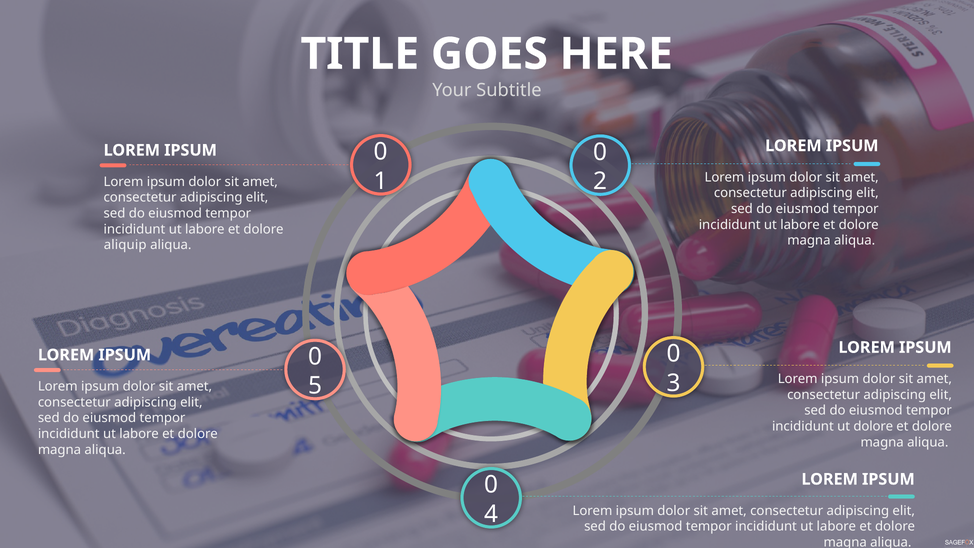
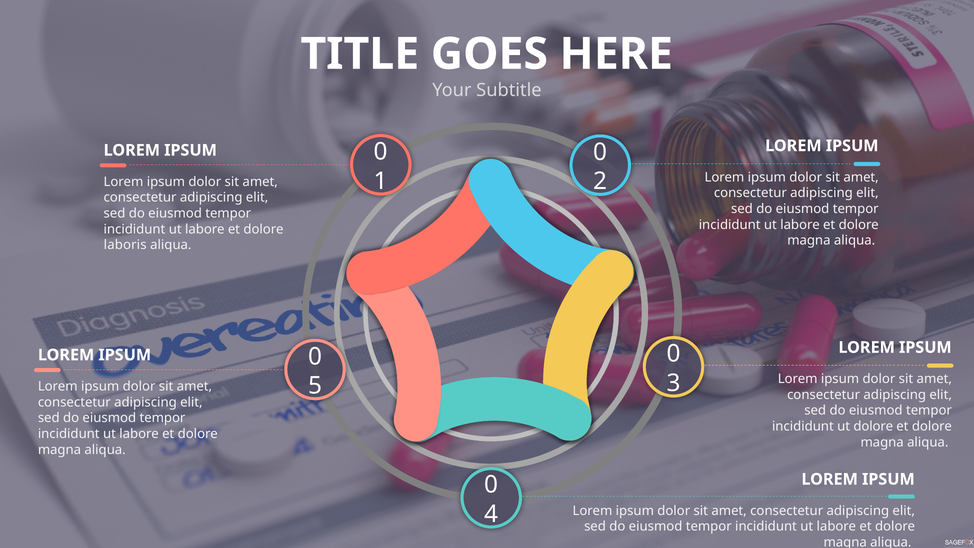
aliquip: aliquip -> laboris
